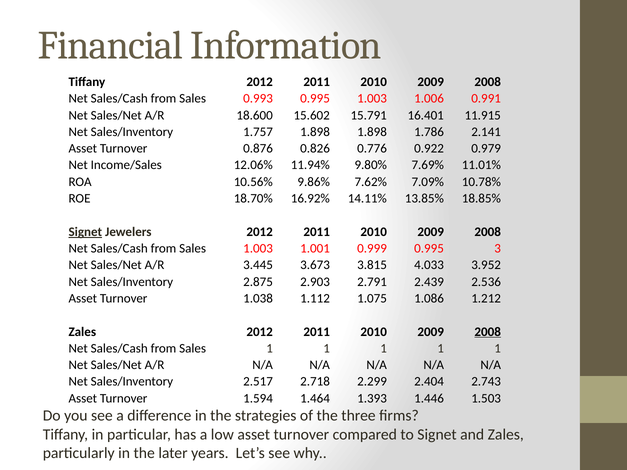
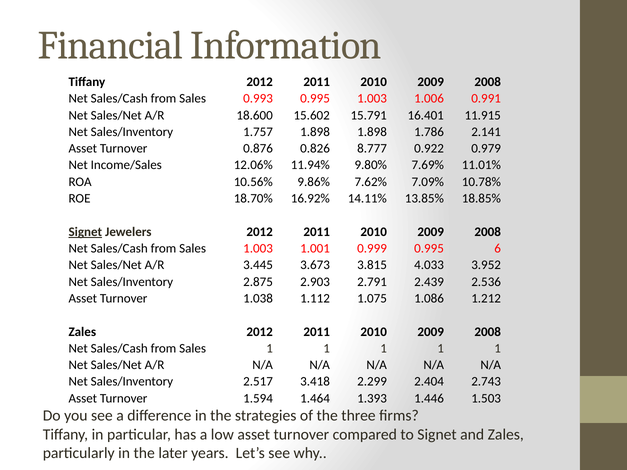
0.776: 0.776 -> 8.777
3: 3 -> 6
2008 at (488, 332) underline: present -> none
2.718: 2.718 -> 3.418
